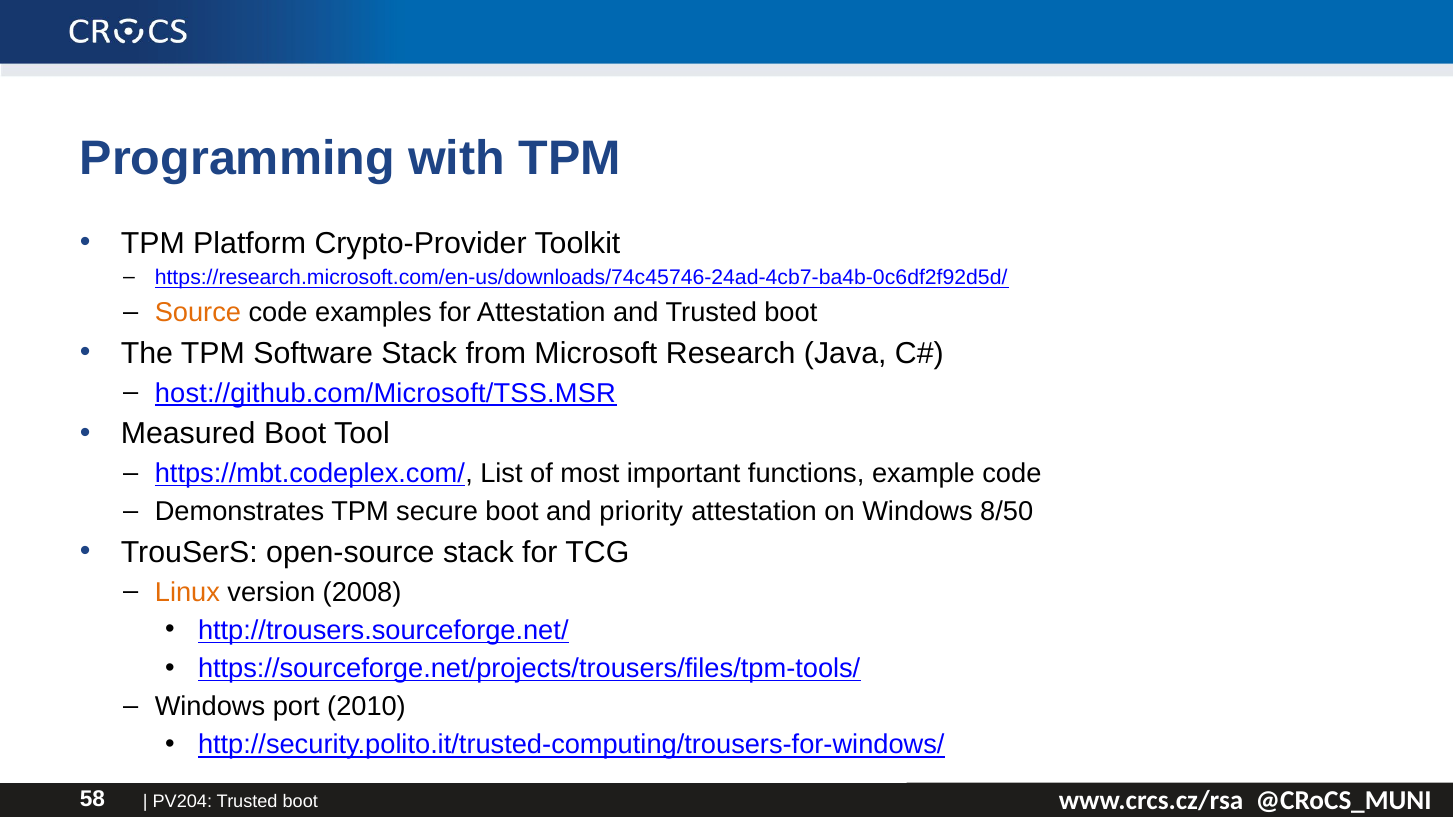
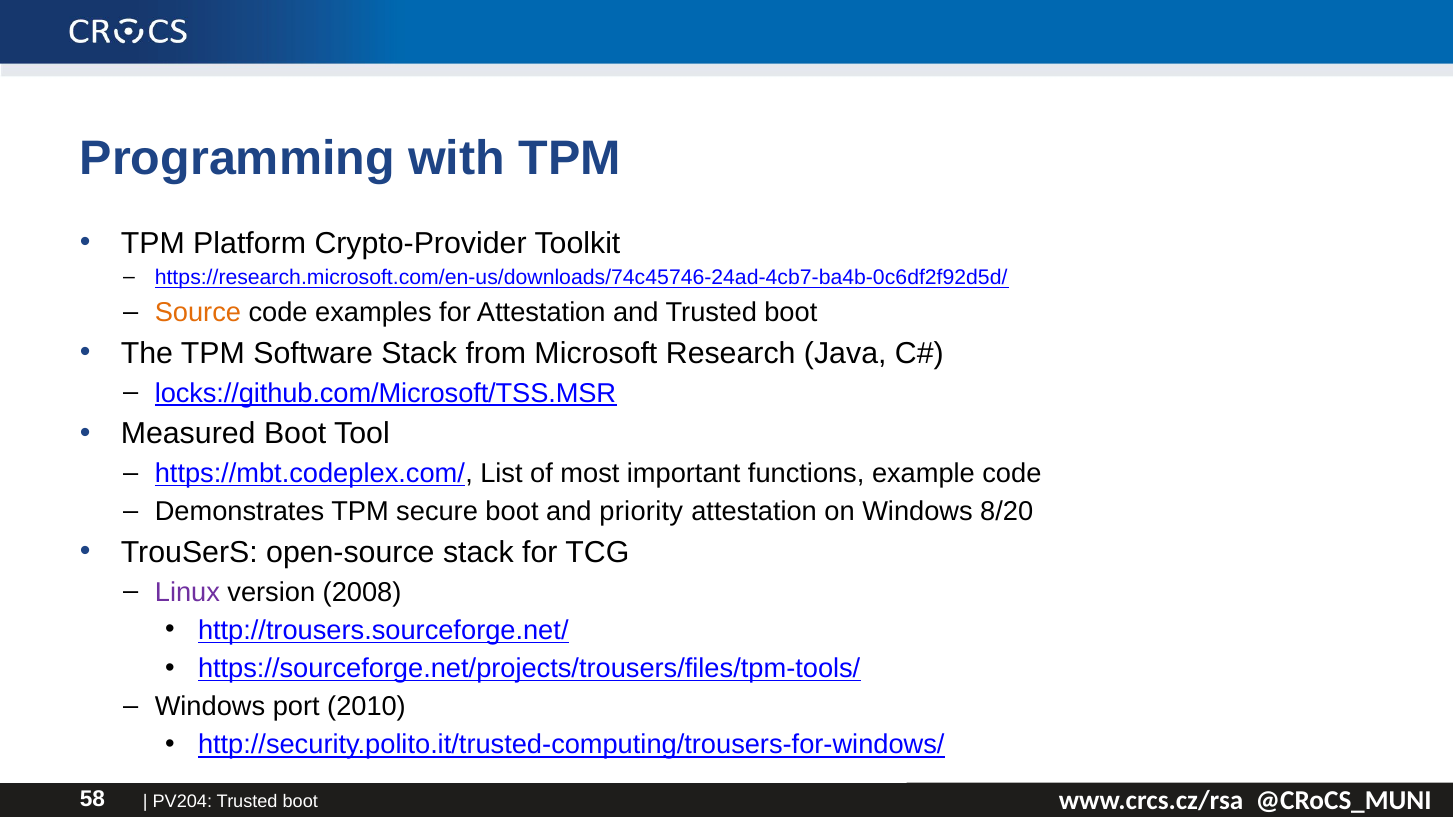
host://github.com/Microsoft/TSS.MSR: host://github.com/Microsoft/TSS.MSR -> locks://github.com/Microsoft/TSS.MSR
8/50: 8/50 -> 8/20
Linux colour: orange -> purple
